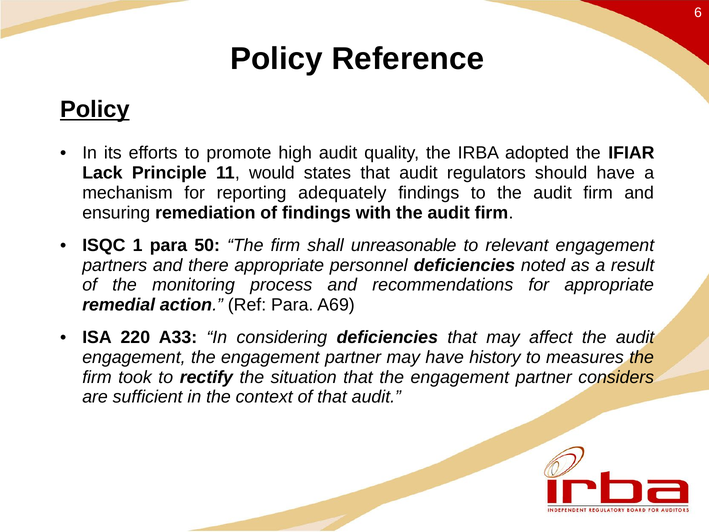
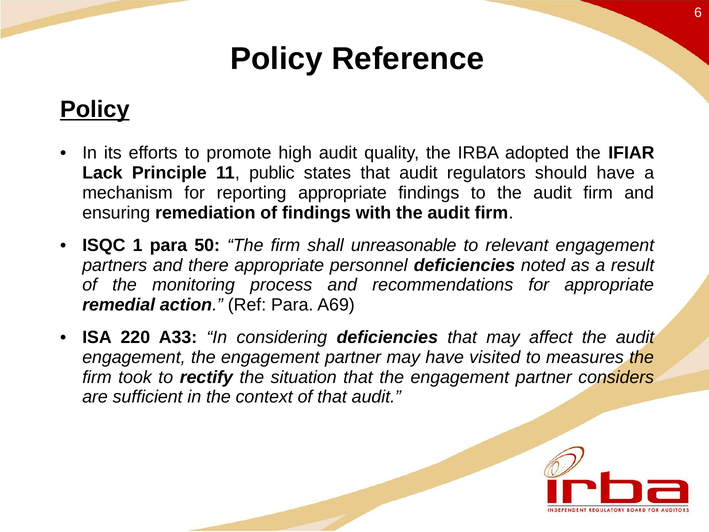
would: would -> public
reporting adequately: adequately -> appropriate
history: history -> visited
